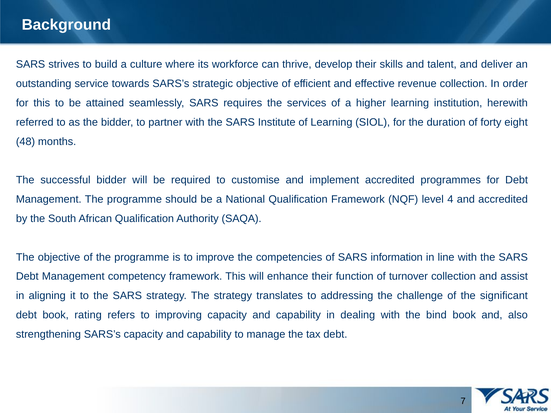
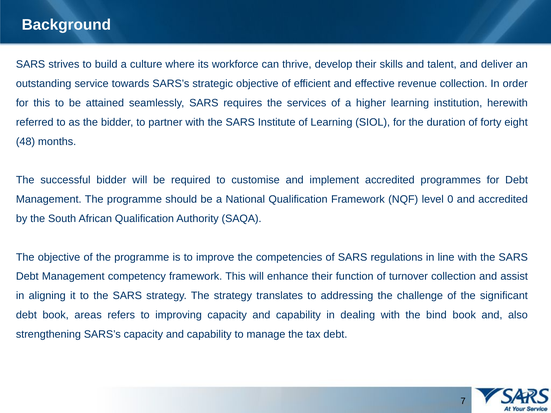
4: 4 -> 0
information: information -> regulations
rating: rating -> areas
